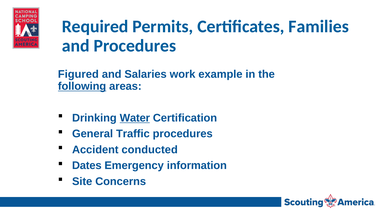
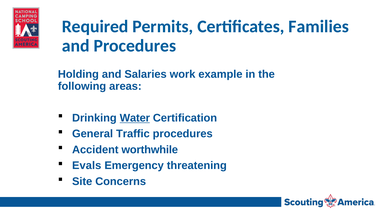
Figured: Figured -> Holding
following underline: present -> none
conducted: conducted -> worthwhile
Dates: Dates -> Evals
information: information -> threatening
